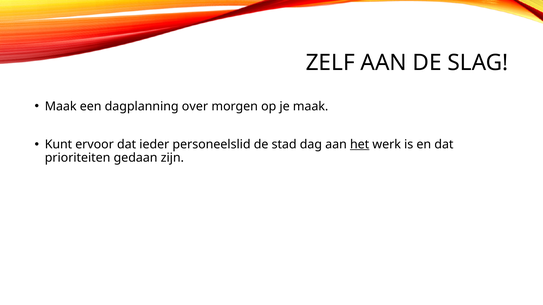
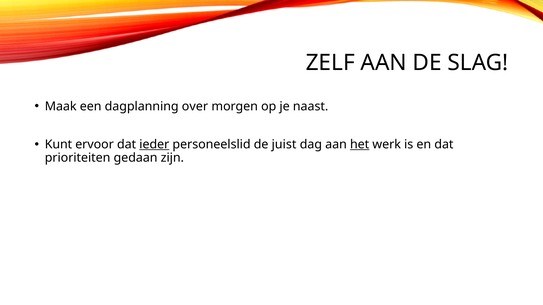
je maak: maak -> naast
ieder underline: none -> present
stad: stad -> juist
